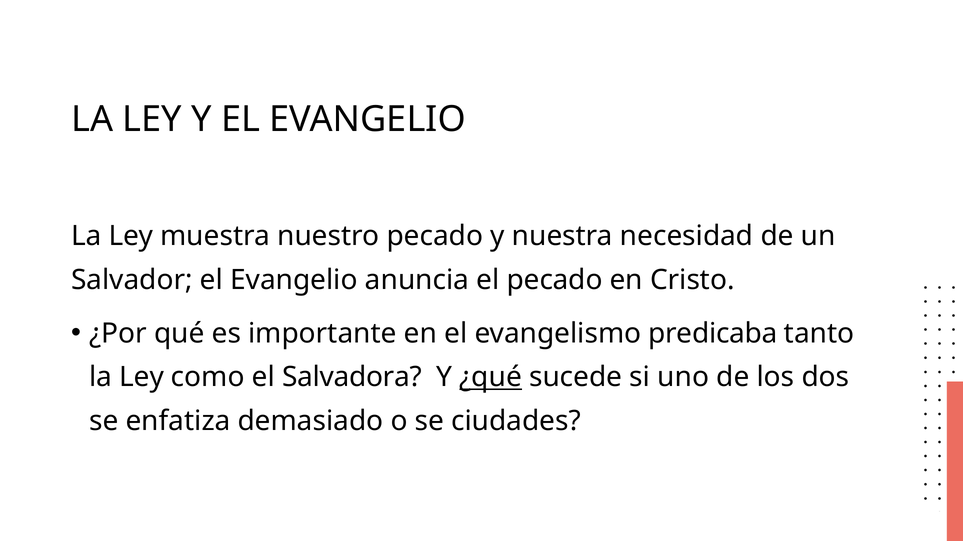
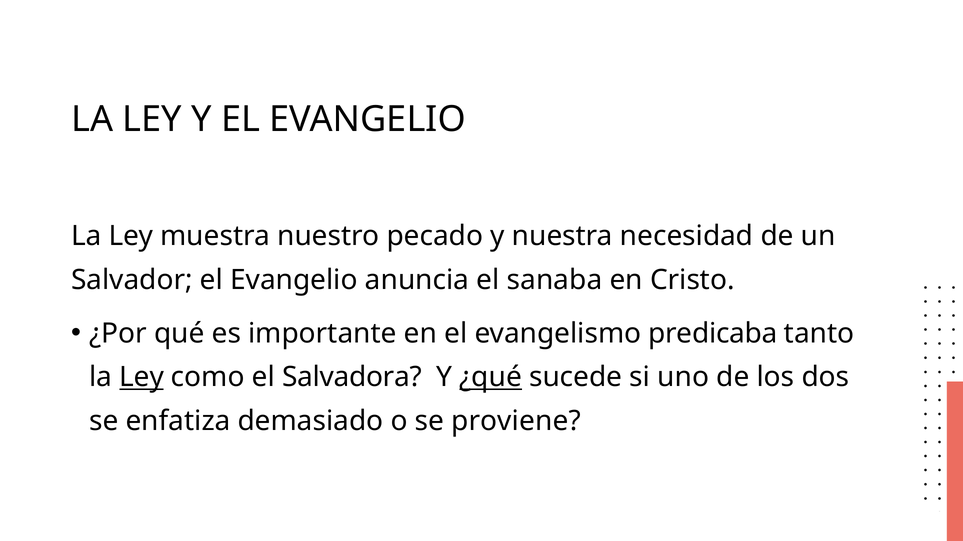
el pecado: pecado -> sanaba
Ley at (142, 378) underline: none -> present
ciudades: ciudades -> proviene
